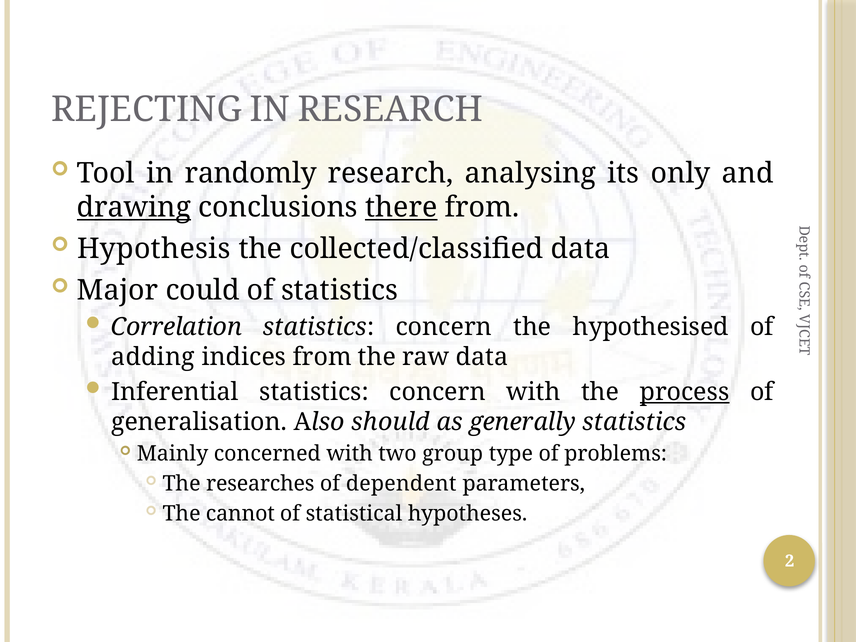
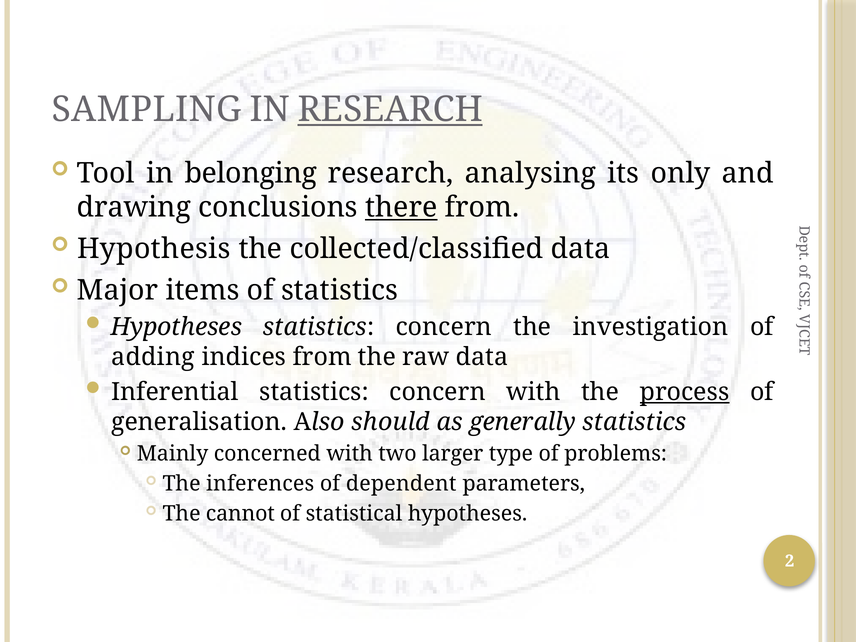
REJECTING: REJECTING -> SAMPLING
RESEARCH at (390, 110) underline: none -> present
randomly: randomly -> belonging
drawing underline: present -> none
could: could -> items
Correlation at (176, 327): Correlation -> Hypotheses
hypothesised: hypothesised -> investigation
group: group -> larger
researches: researches -> inferences
